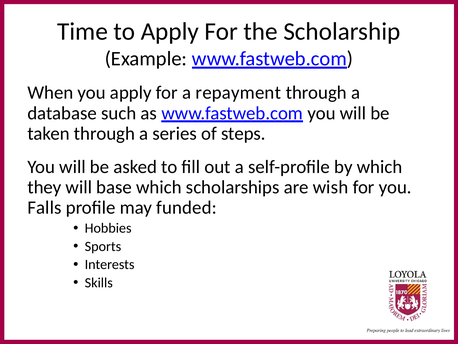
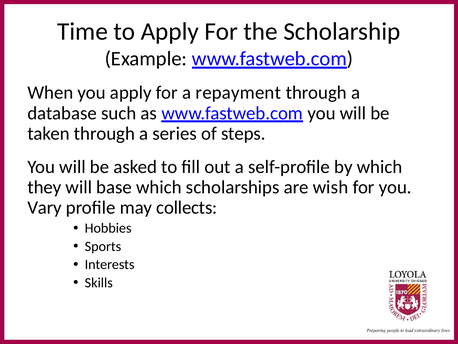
Falls: Falls -> Vary
funded: funded -> collects
